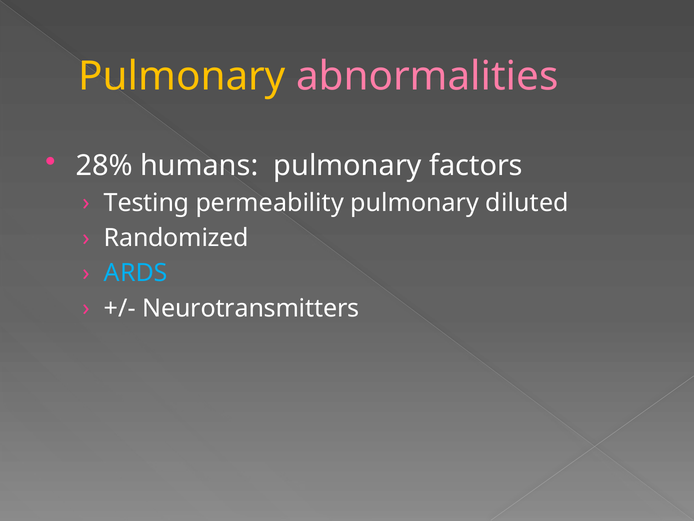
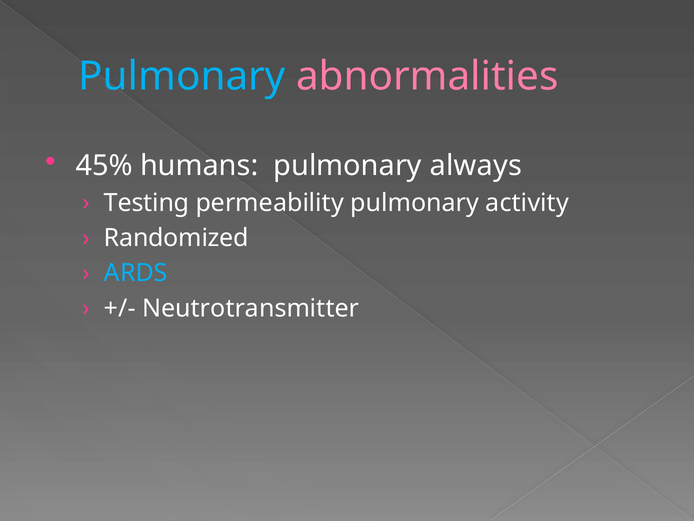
Pulmonary at (182, 76) colour: yellow -> light blue
28%: 28% -> 45%
factors: factors -> always
diluted: diluted -> activity
Neurotransmitters: Neurotransmitters -> Neutrotransmitter
